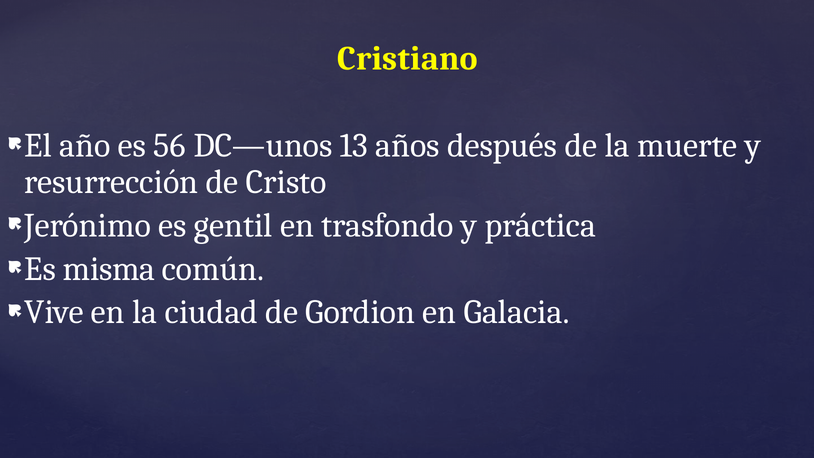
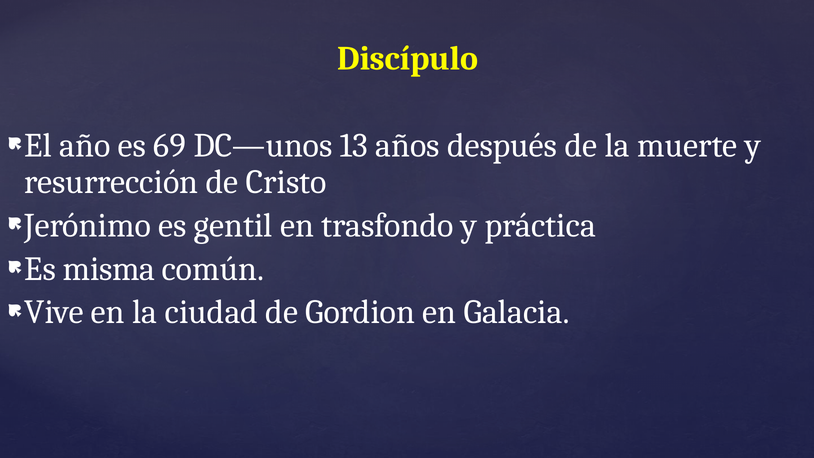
Cristiano: Cristiano -> Discípulo
56: 56 -> 69
